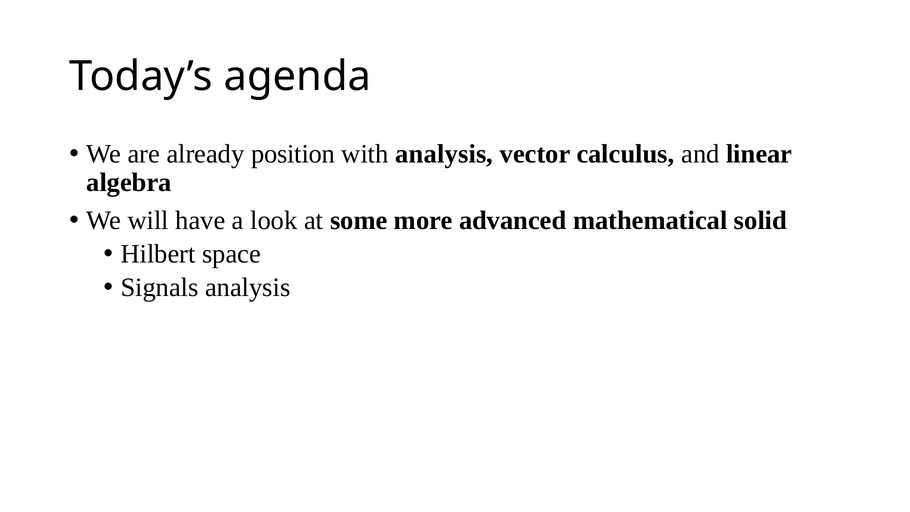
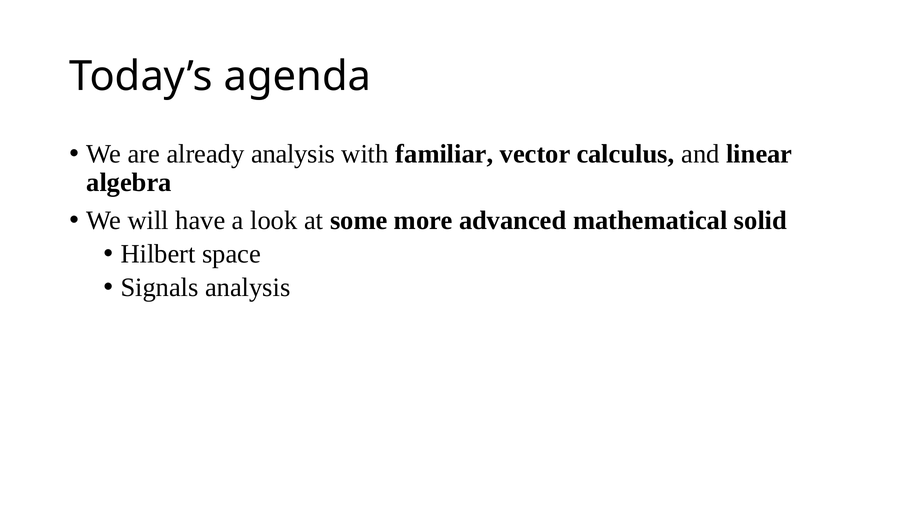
already position: position -> analysis
with analysis: analysis -> familiar
